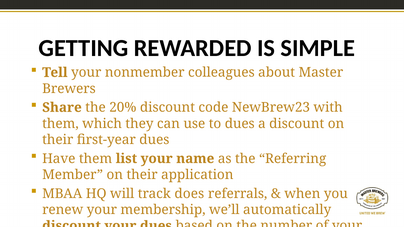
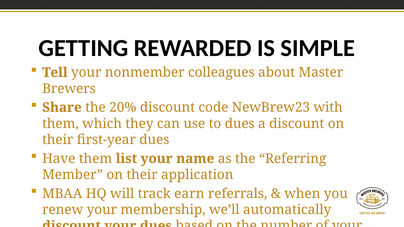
does: does -> earn
